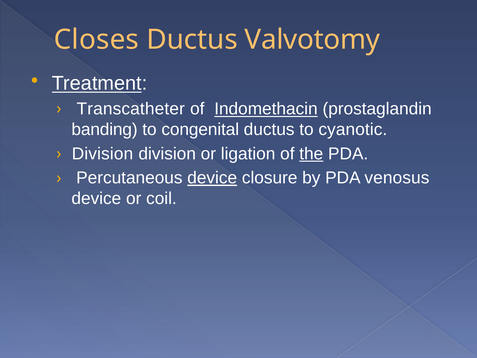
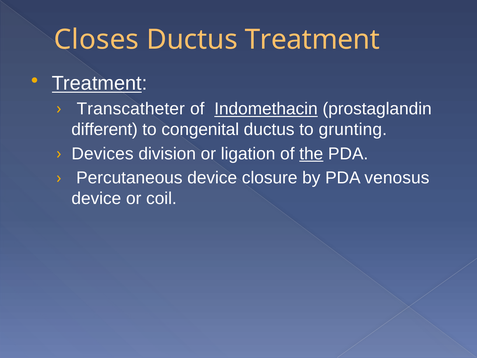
Ductus Valvotomy: Valvotomy -> Treatment
banding: banding -> different
cyanotic: cyanotic -> grunting
Division at (102, 154): Division -> Devices
device at (212, 178) underline: present -> none
